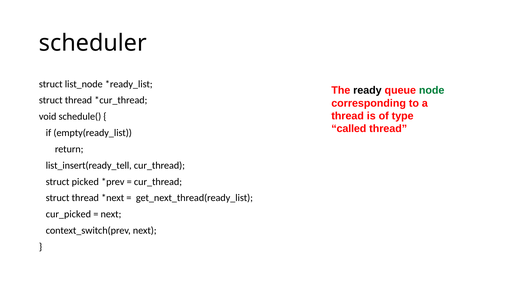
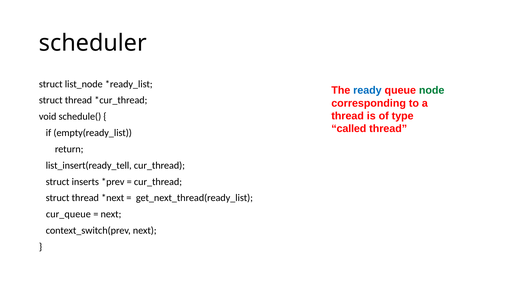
ready colour: black -> blue
picked: picked -> inserts
cur_picked: cur_picked -> cur_queue
